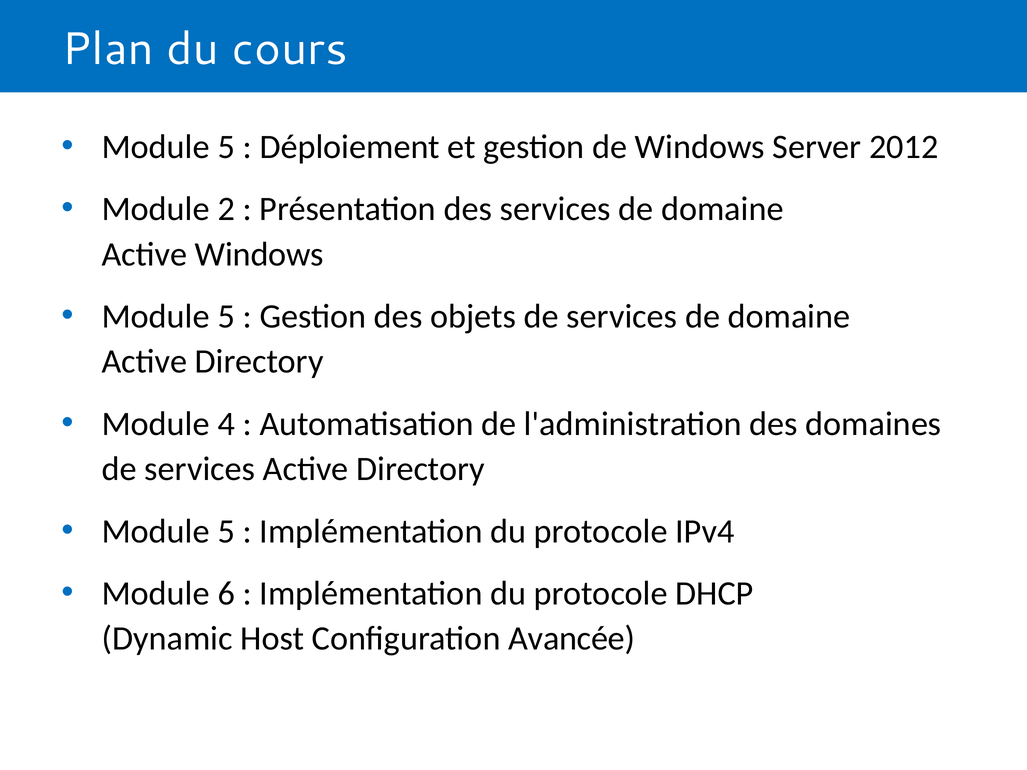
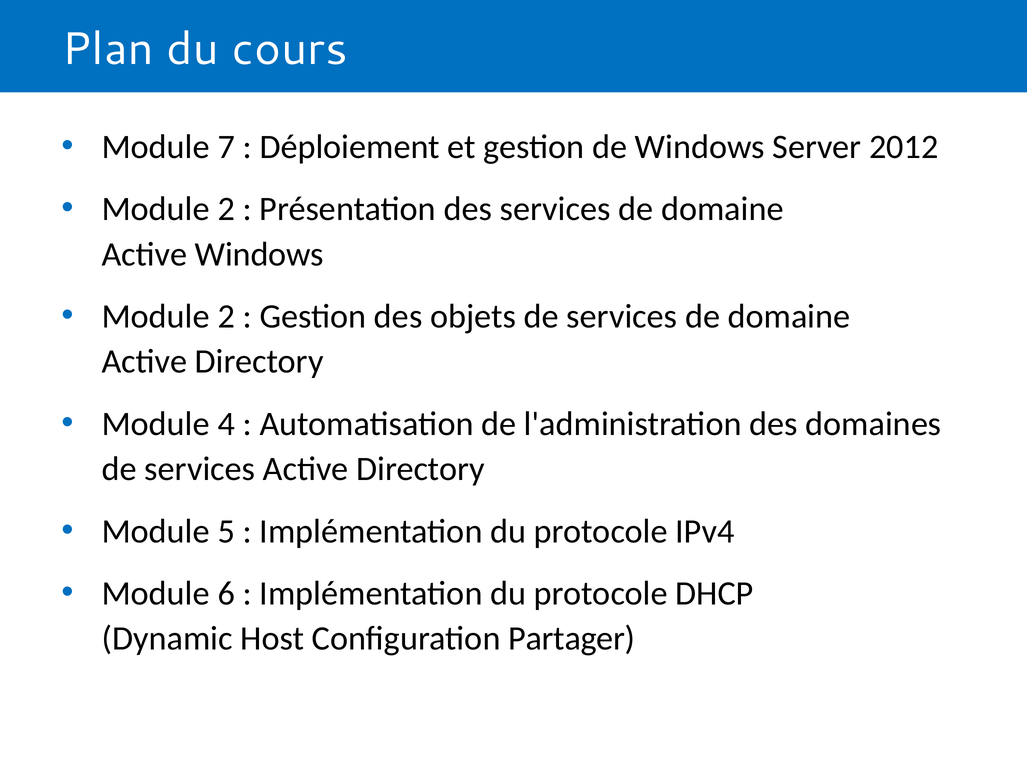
5 at (226, 147): 5 -> 7
5 at (226, 317): 5 -> 2
Avancée: Avancée -> Partager
